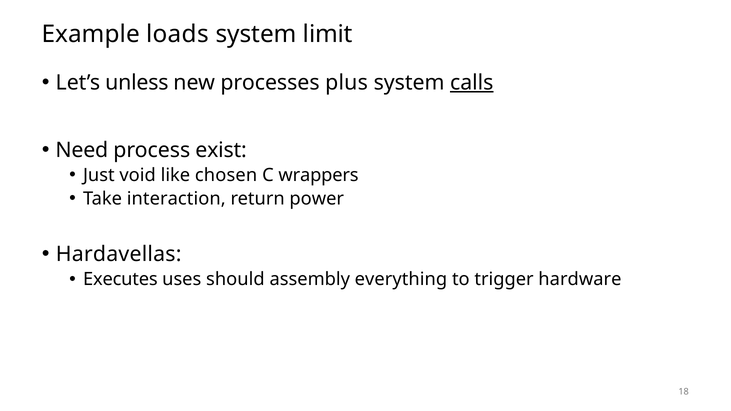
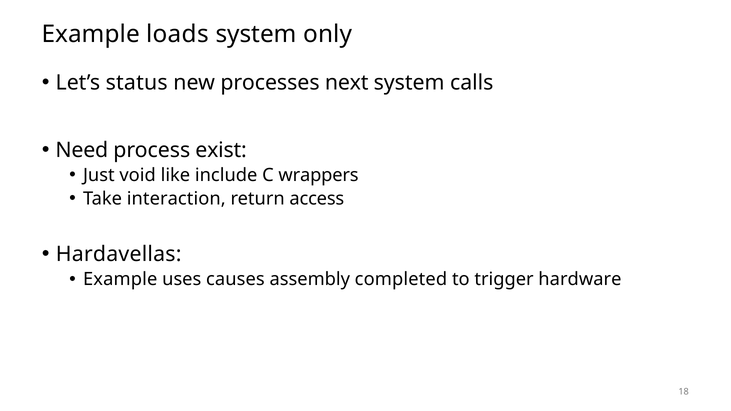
limit: limit -> only
unless: unless -> status
plus: plus -> next
calls underline: present -> none
chosen: chosen -> include
power: power -> access
Executes at (120, 280): Executes -> Example
should: should -> causes
everything: everything -> completed
